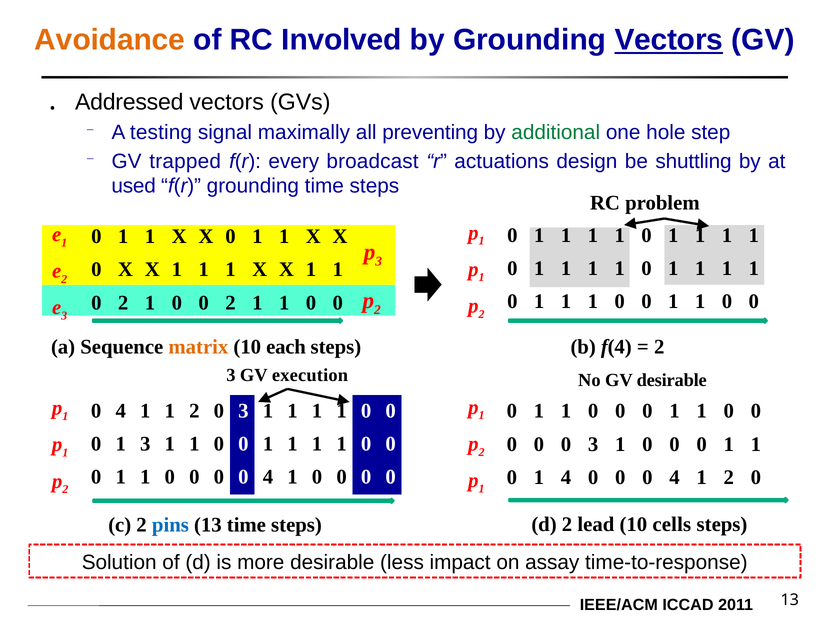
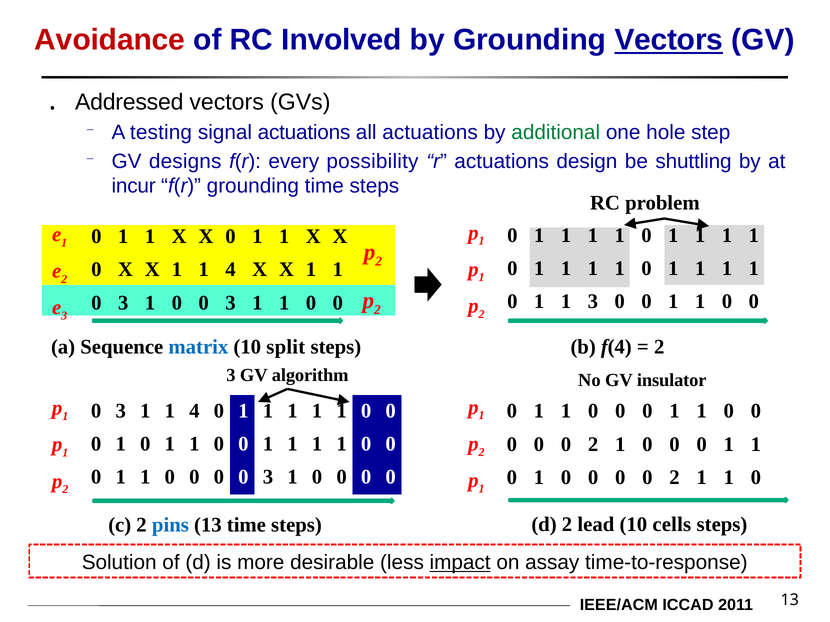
Avoidance colour: orange -> red
signal maximally: maximally -> actuations
all preventing: preventing -> actuations
trapped: trapped -> designs
broadcast: broadcast -> possibility
used: used -> incur
3 at (379, 261): 3 -> 2
X 1 1 1: 1 -> 4
1 at (593, 302): 1 -> 3
2 at (123, 303): 2 -> 3
1 0 0 2: 2 -> 3
matrix colour: orange -> blue
each: each -> split
execution: execution -> algorithm
GV desirable: desirable -> insulator
4 at (121, 411): 4 -> 3
2 at (194, 411): 2 -> 4
3 at (243, 411): 3 -> 1
3 at (145, 444): 3 -> 0
3 at (593, 445): 3 -> 2
4 at (268, 478): 4 -> 3
4 at (566, 478): 4 -> 0
4 at (675, 478): 4 -> 2
2 at (729, 478): 2 -> 1
impact underline: none -> present
